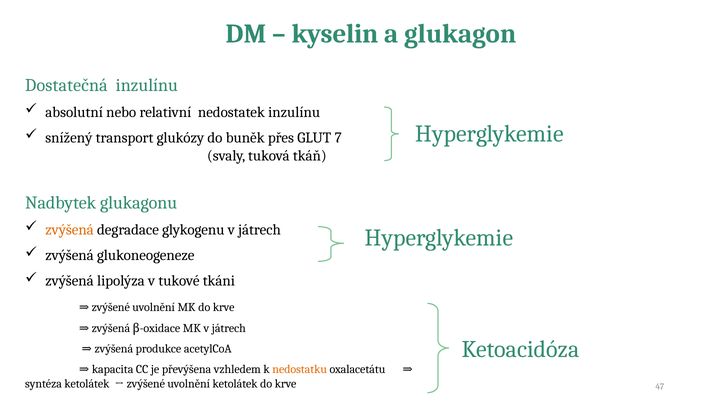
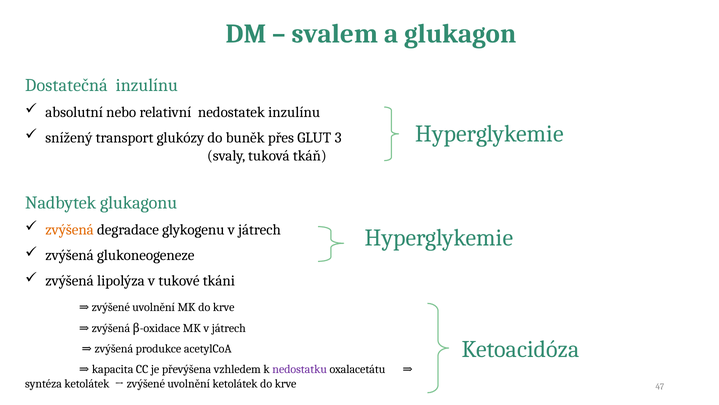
kyselin: kyselin -> svalem
7: 7 -> 3
nedostatku colour: orange -> purple
